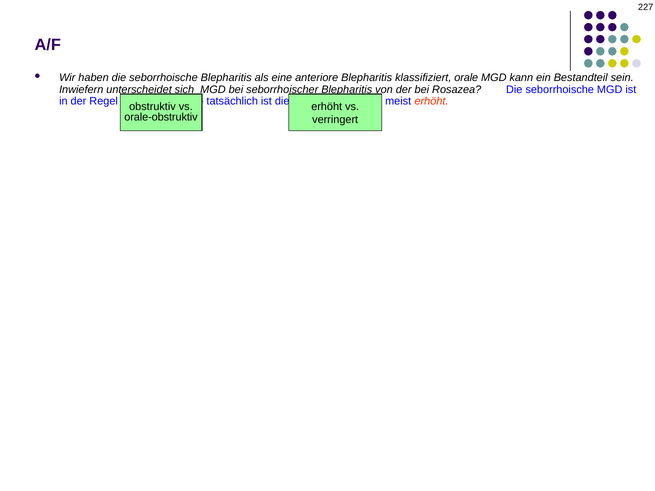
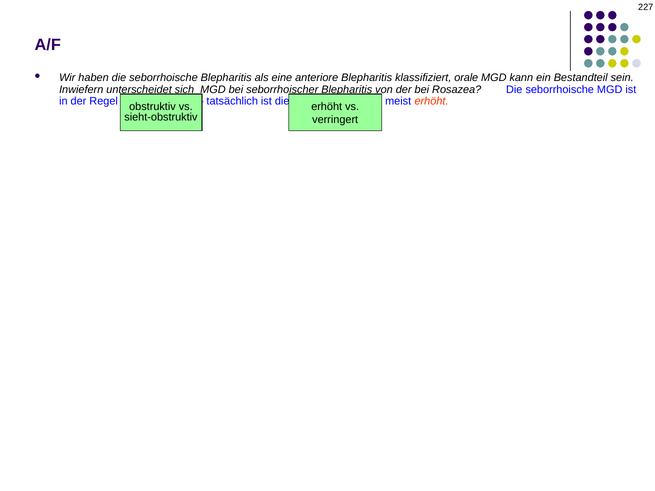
orale-obstruktiv: orale-obstruktiv -> sieht-obstruktiv
